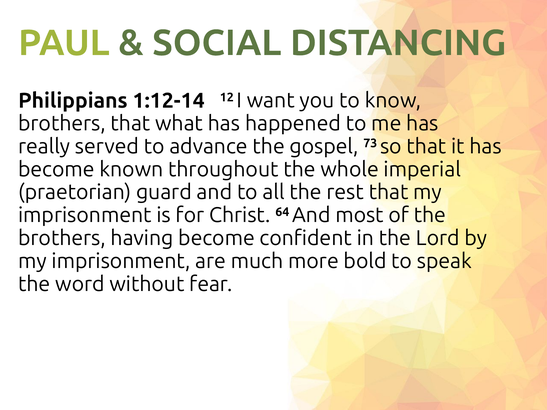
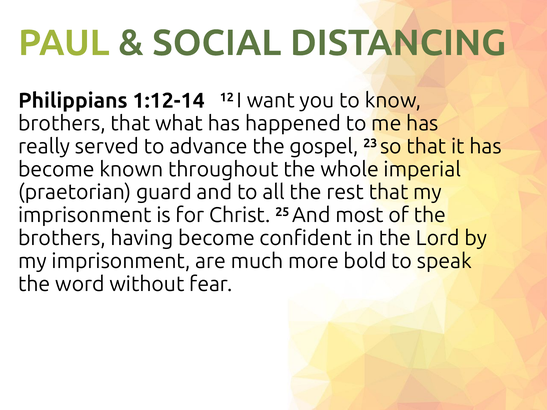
73: 73 -> 23
64: 64 -> 25
